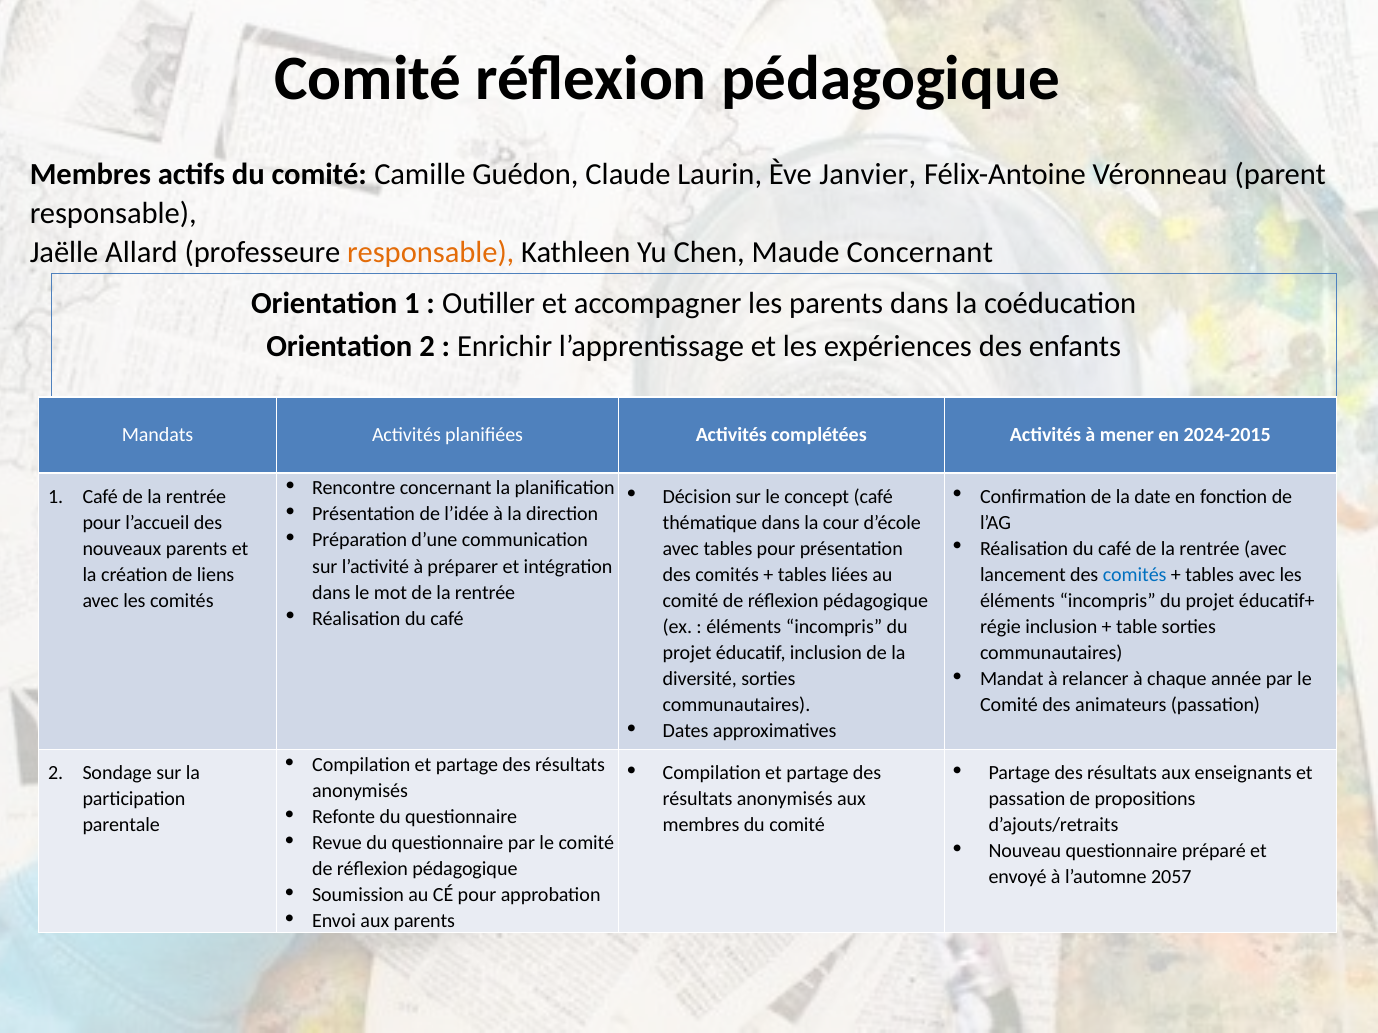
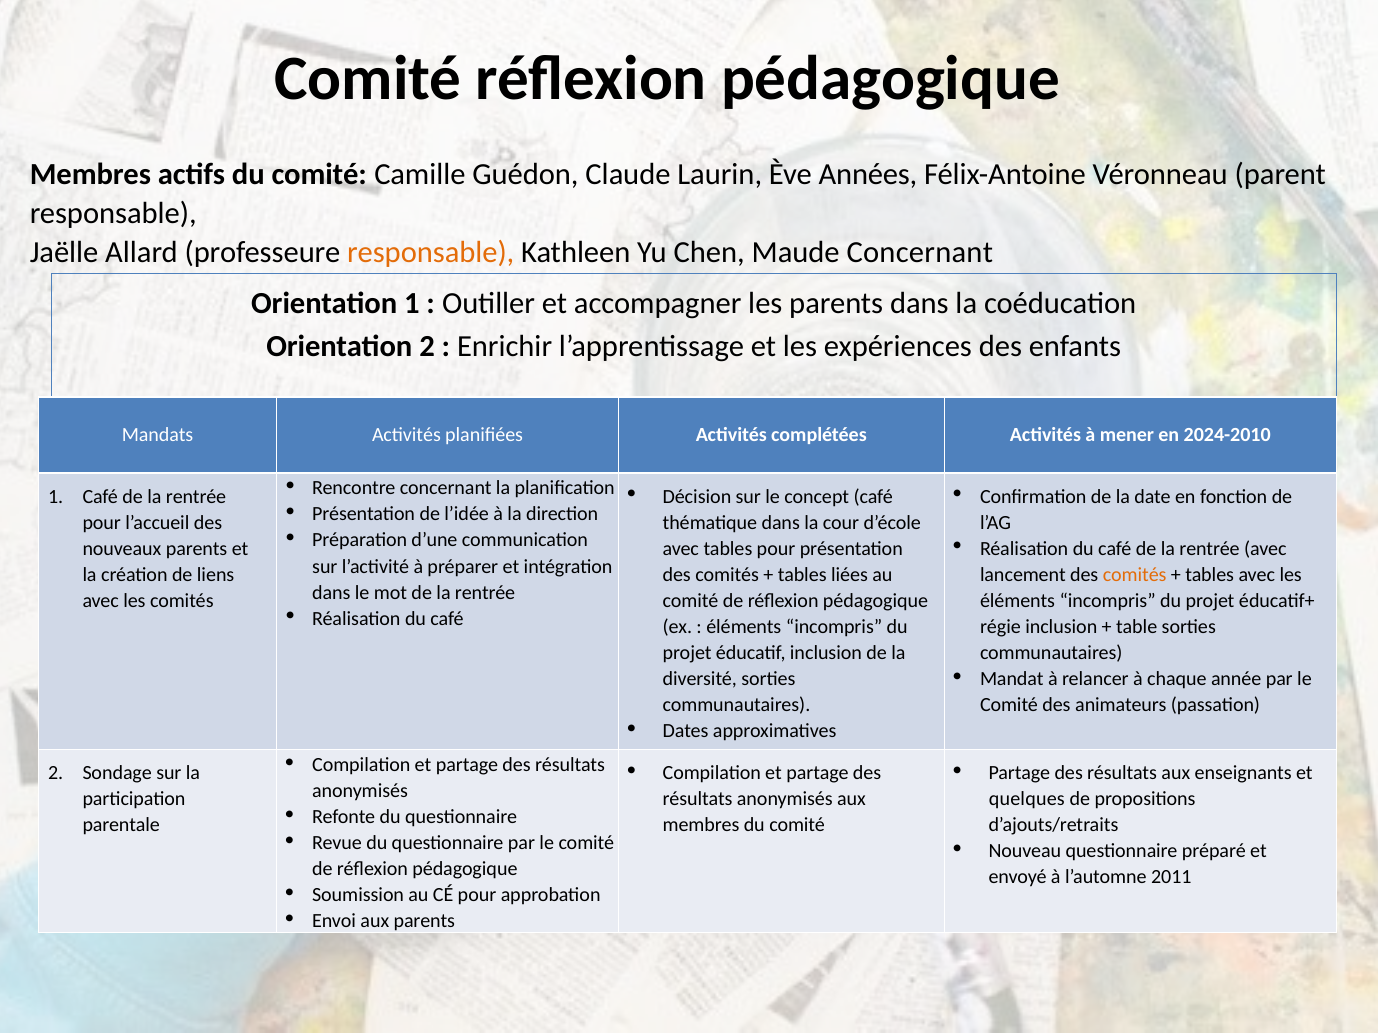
Janvier: Janvier -> Années
2024-2015: 2024-2015 -> 2024-2010
comités at (1135, 575) colour: blue -> orange
passation at (1027, 800): passation -> quelques
2057: 2057 -> 2011
